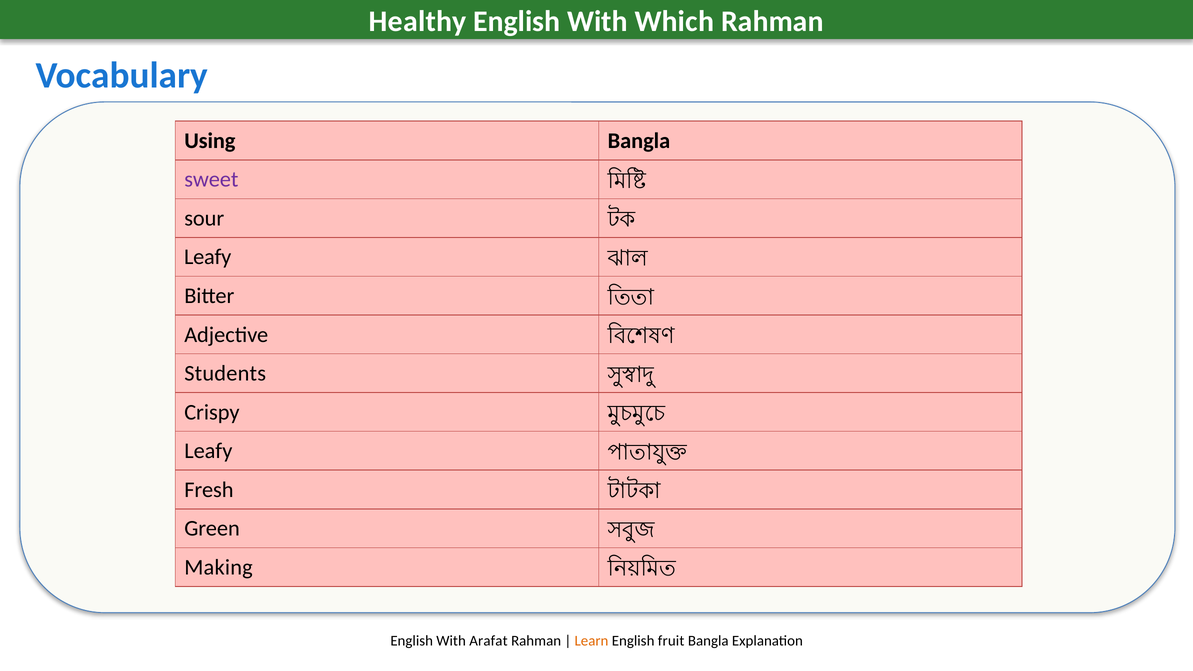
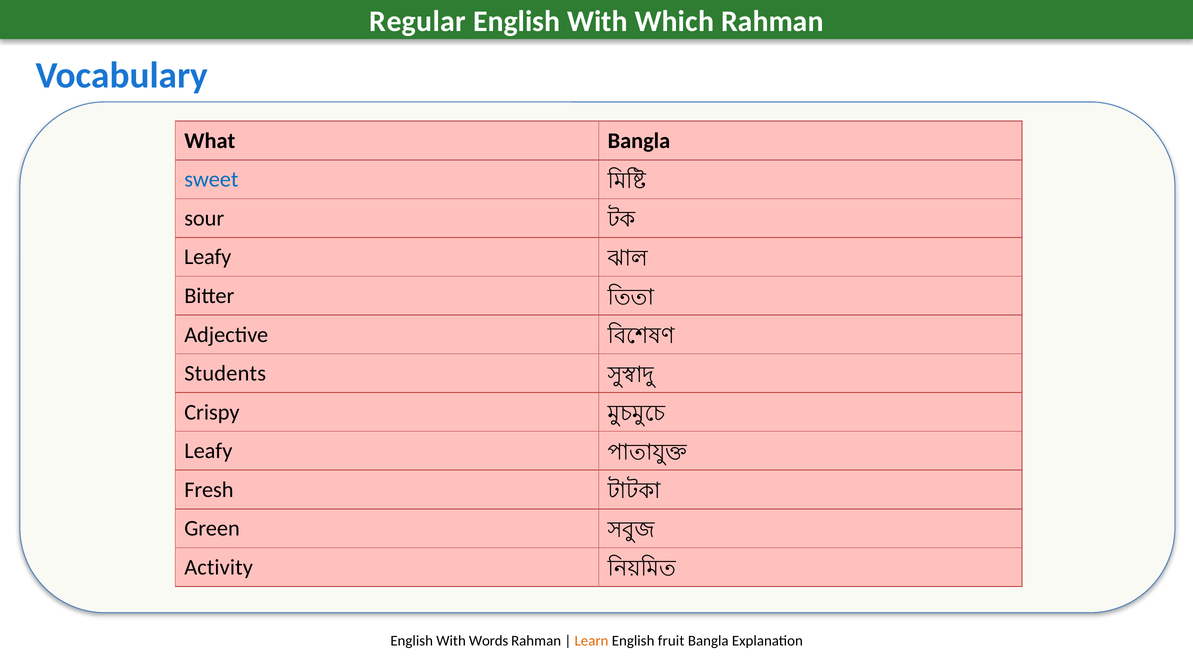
Healthy: Healthy -> Regular
Using: Using -> What
sweet colour: purple -> blue
Making: Making -> Activity
Arafat: Arafat -> Words
